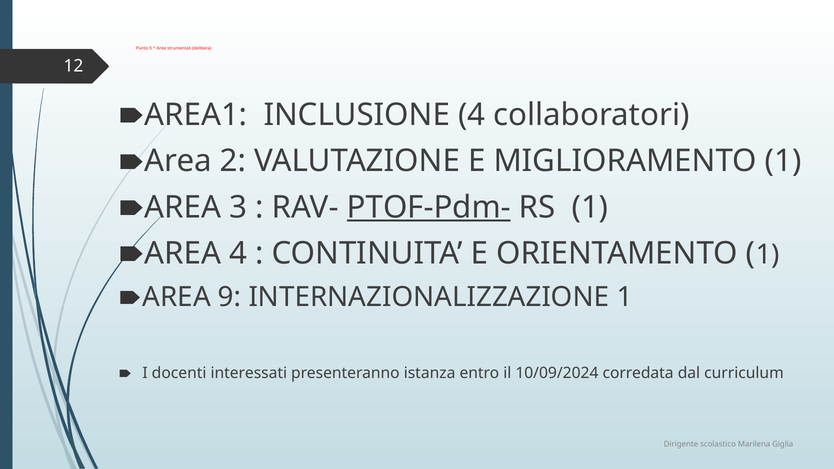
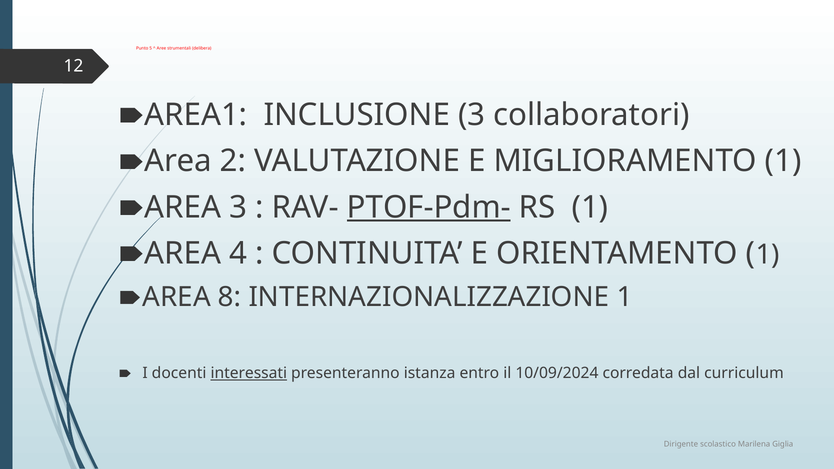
INCLUSIONE 4: 4 -> 3
9: 9 -> 8
interessati underline: none -> present
